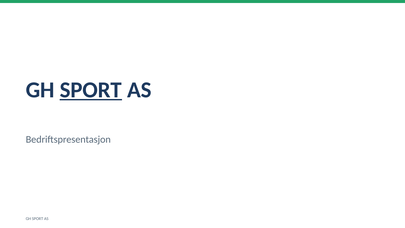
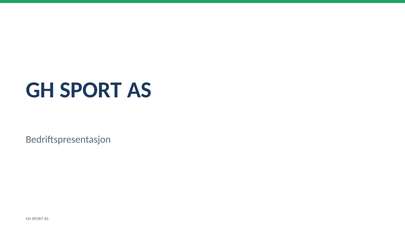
SPORT at (91, 90) underline: present -> none
